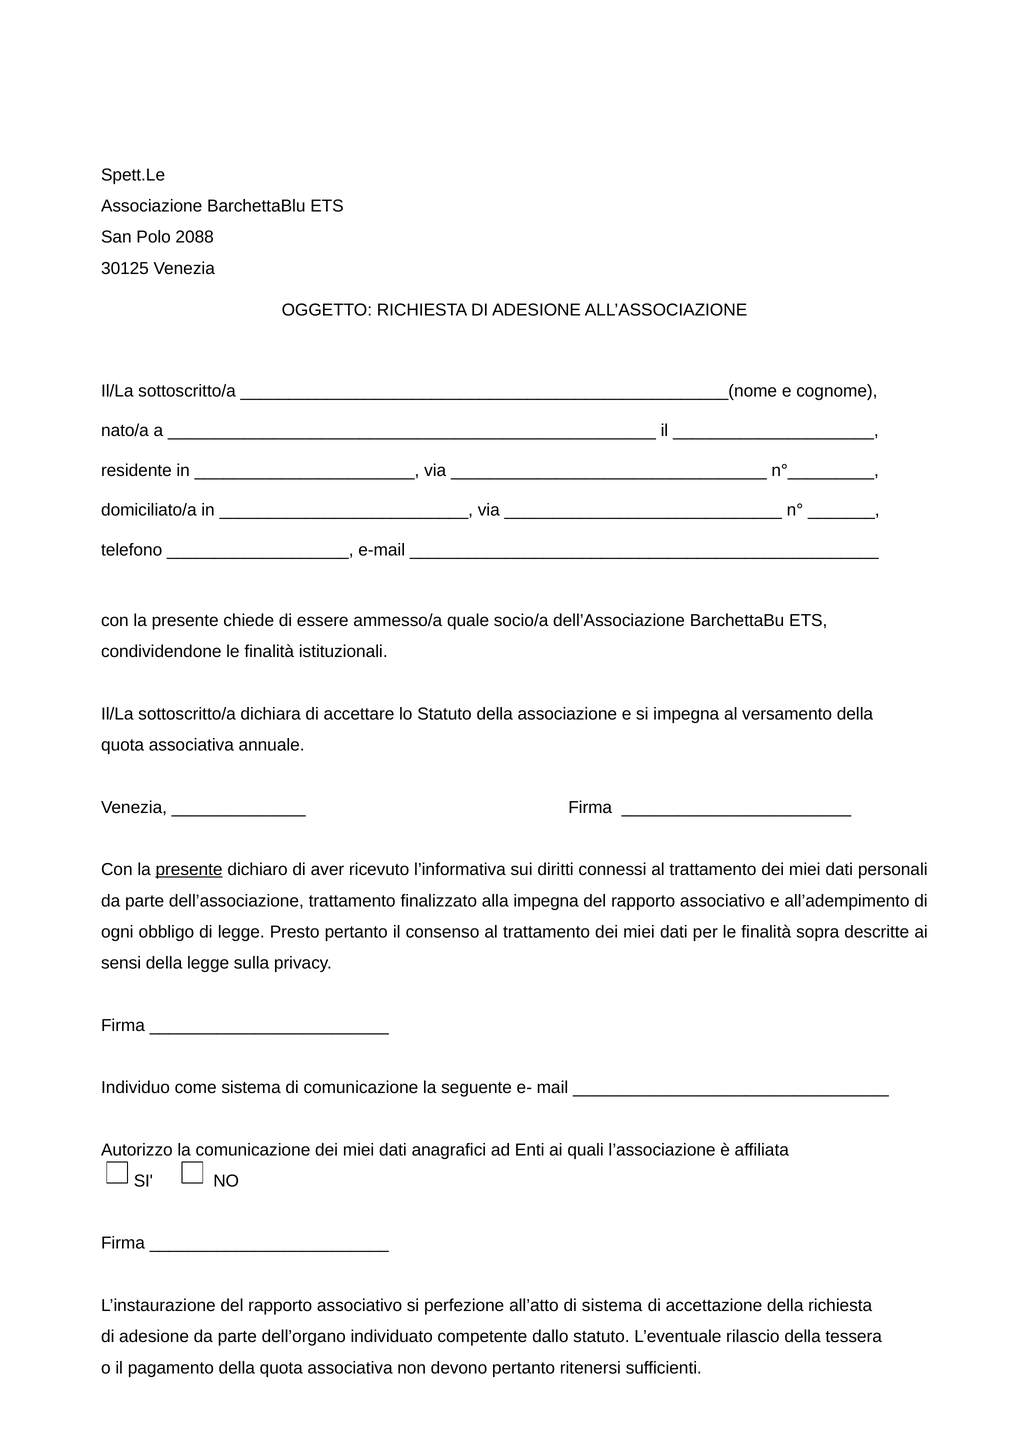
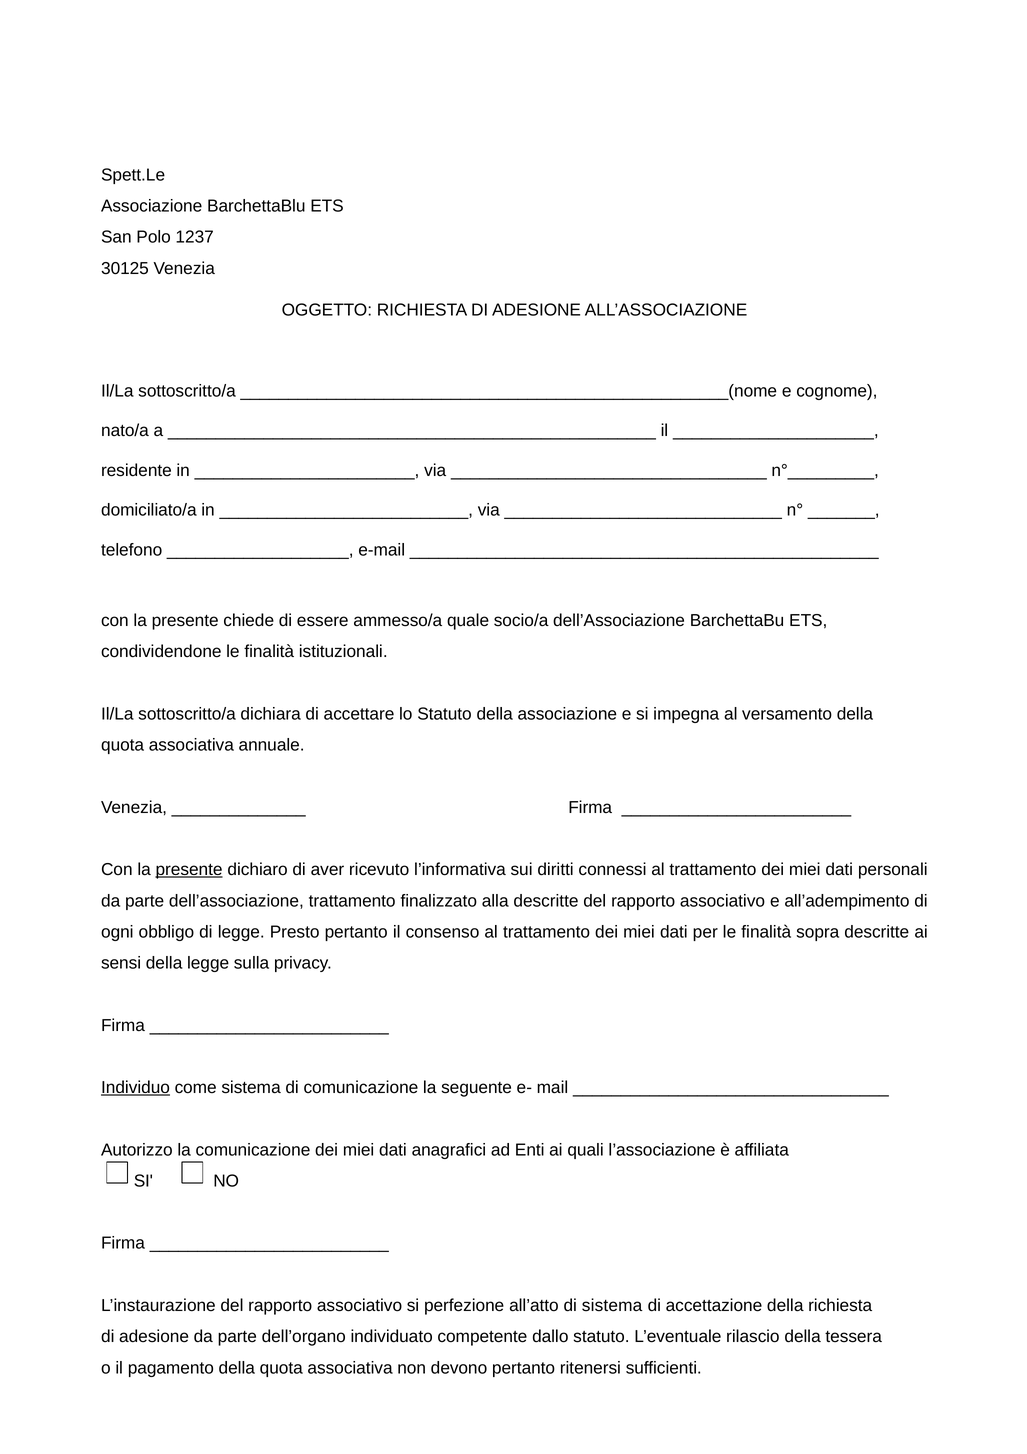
2088: 2088 -> 1237
alla impegna: impegna -> descritte
Individuo underline: none -> present
